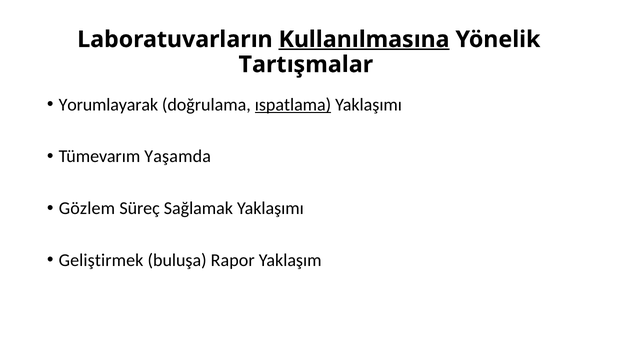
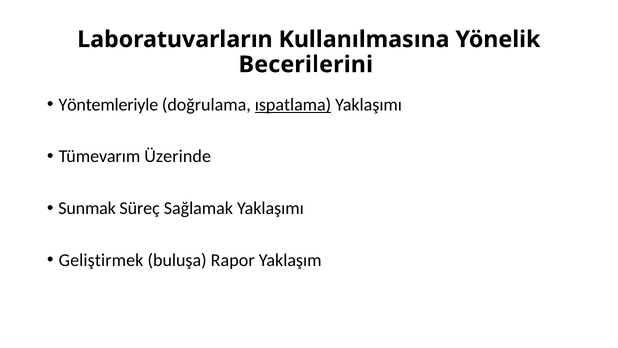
Kullanılmasına underline: present -> none
Tartışmalar: Tartışmalar -> Becerilerini
Yorumlayarak: Yorumlayarak -> Yöntemleriyle
Yaşamda: Yaşamda -> Üzerinde
Gözlem: Gözlem -> Sunmak
